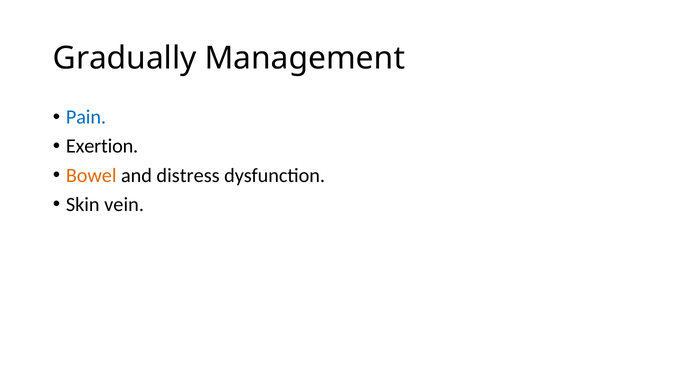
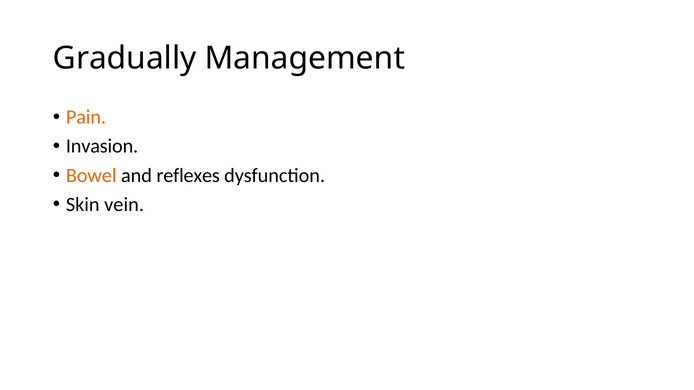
Pain colour: blue -> orange
Exertion: Exertion -> Invasion
distress: distress -> reflexes
